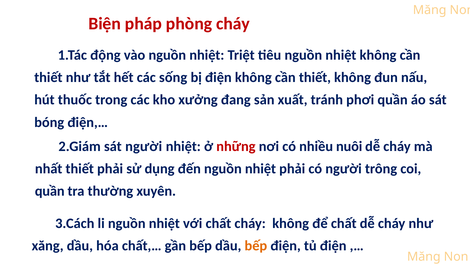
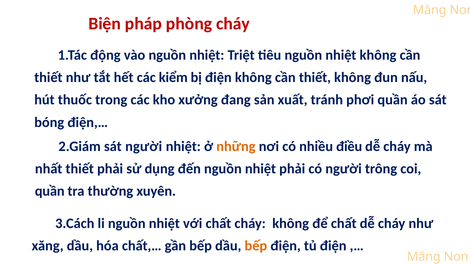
sống: sống -> kiểm
những colour: red -> orange
nuôi: nuôi -> điều
